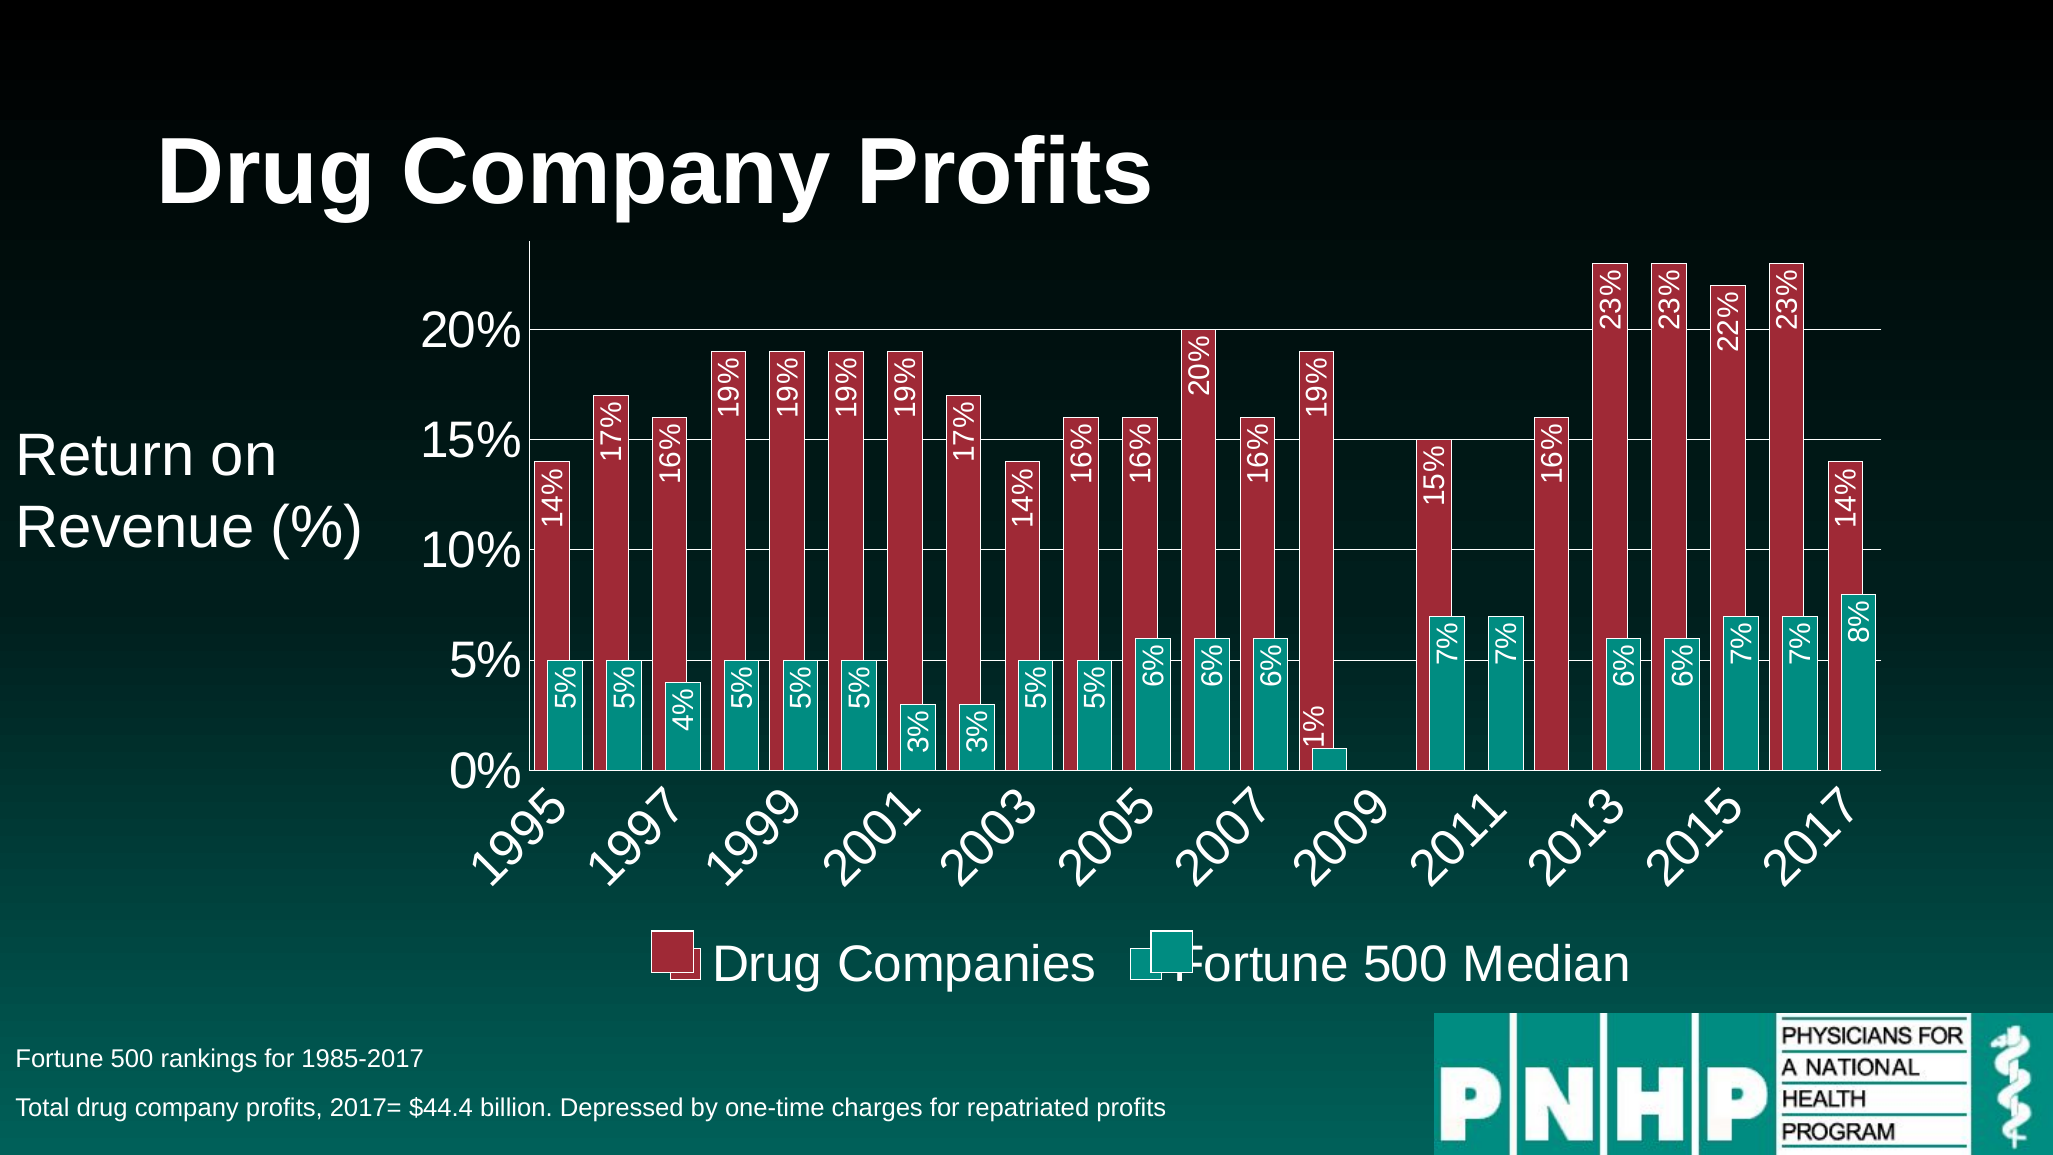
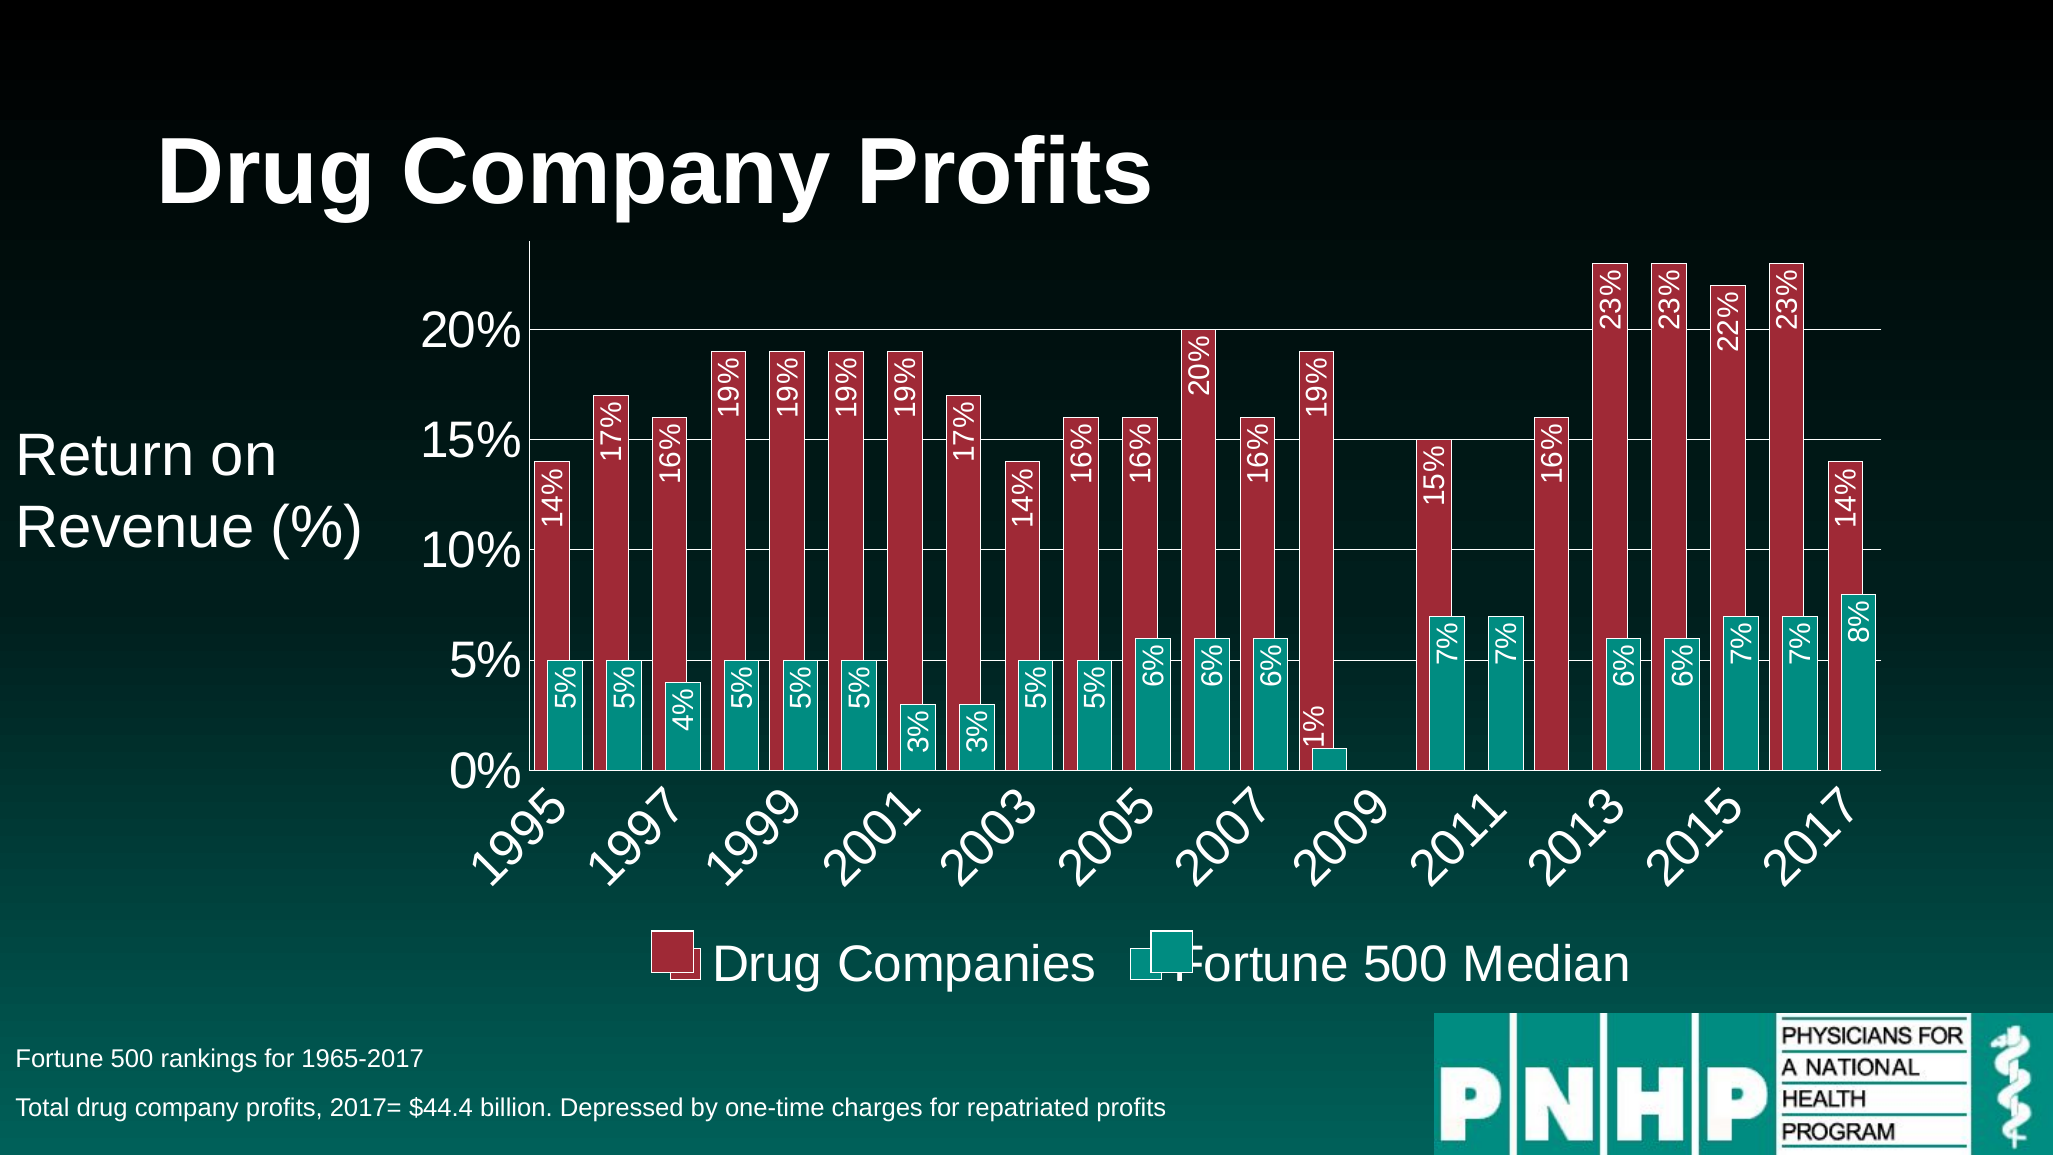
1985-2017: 1985-2017 -> 1965-2017
